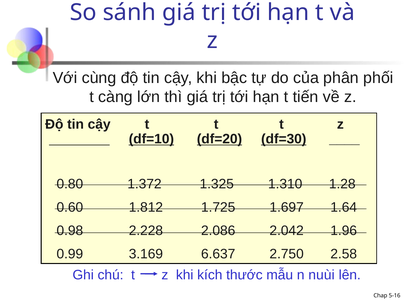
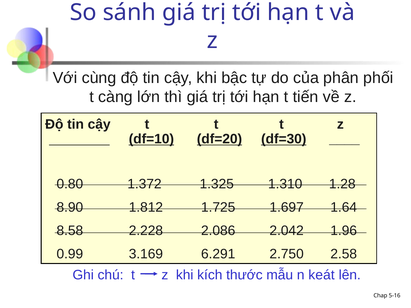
0.60: 0.60 -> 8.90
0.98: 0.98 -> 8.58
6.637: 6.637 -> 6.291
nuùi: nuùi -> keát
